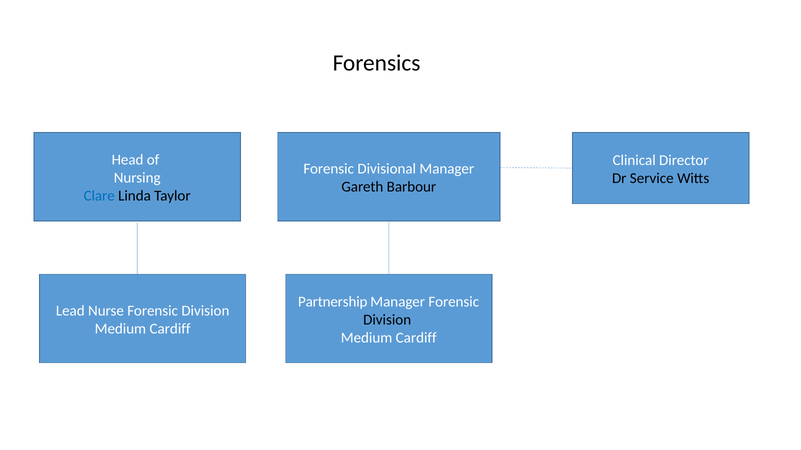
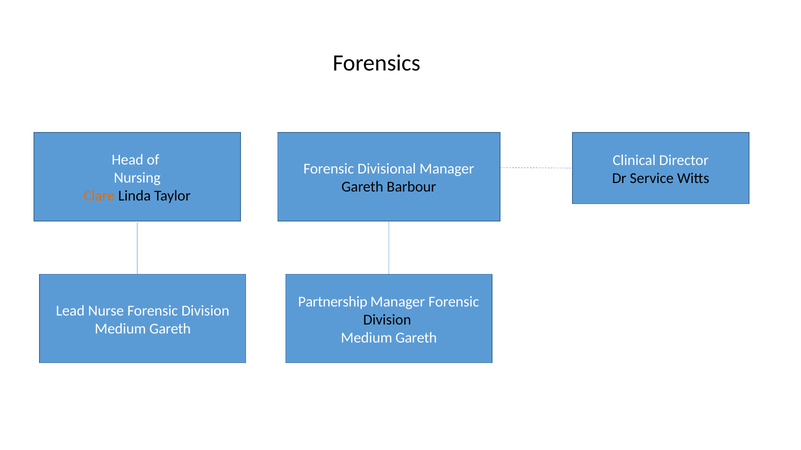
Clare colour: blue -> orange
Cardiff at (170, 329): Cardiff -> Gareth
Cardiff at (416, 338): Cardiff -> Gareth
